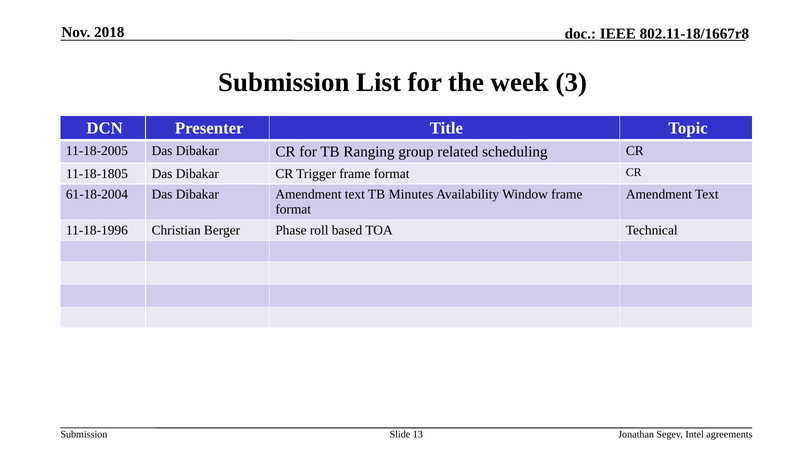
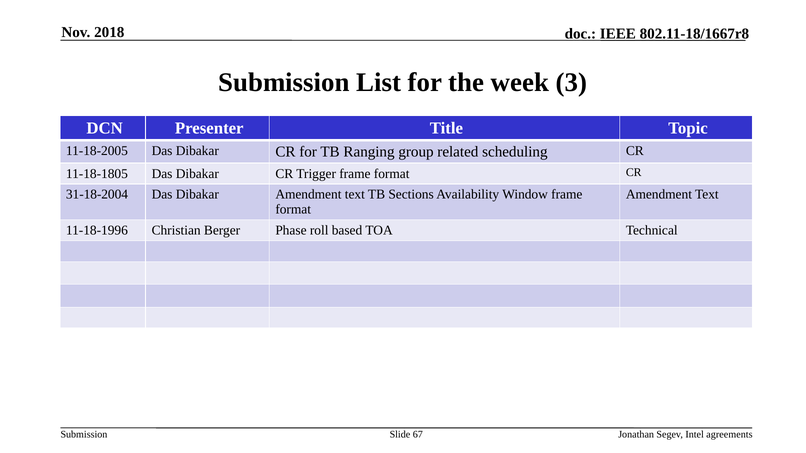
61-18-2004: 61-18-2004 -> 31-18-2004
Minutes: Minutes -> Sections
13: 13 -> 67
